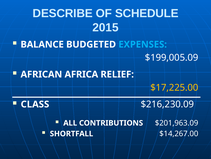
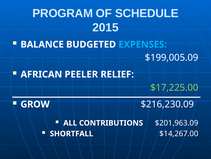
DESCRIBE: DESCRIBE -> PROGRAM
AFRICA: AFRICA -> PEELER
$17,225.00 colour: yellow -> light green
CLASS: CLASS -> GROW
